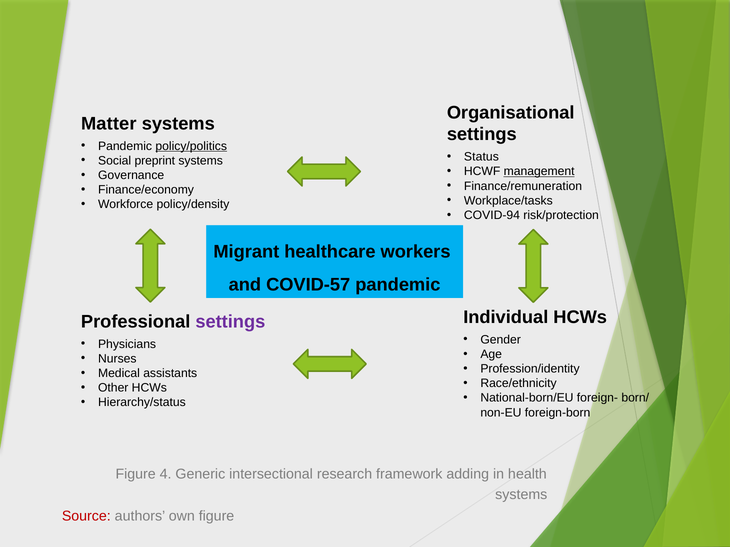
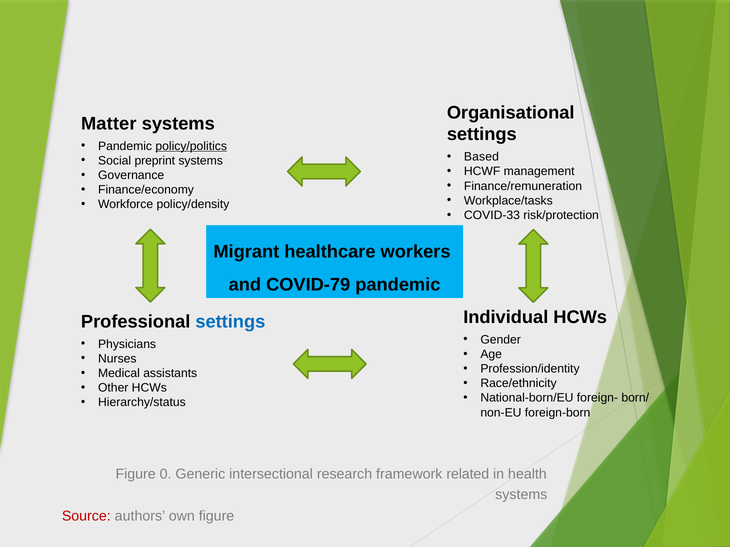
Status: Status -> Based
management underline: present -> none
COVID-94: COVID-94 -> COVID-33
COVID-57: COVID-57 -> COVID-79
settings at (230, 322) colour: purple -> blue
4: 4 -> 0
adding: adding -> related
